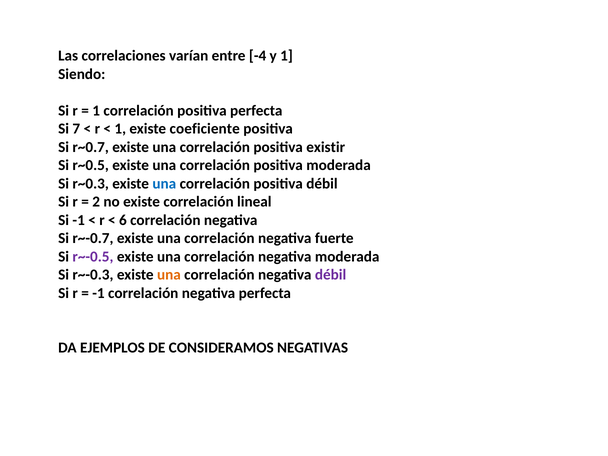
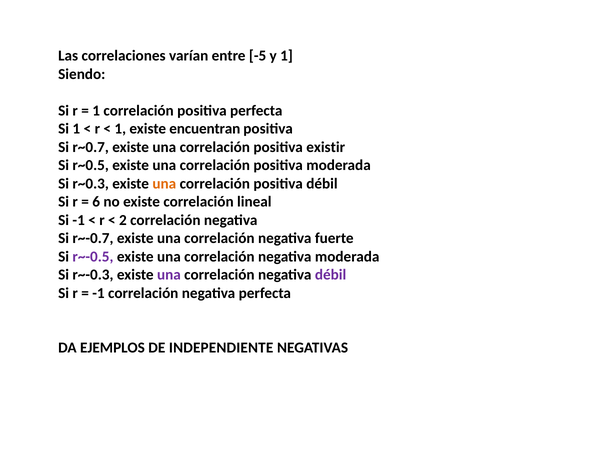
-4: -4 -> -5
Si 7: 7 -> 1
coeficiente: coeficiente -> encuentran
una at (164, 184) colour: blue -> orange
2: 2 -> 6
6: 6 -> 2
una at (169, 275) colour: orange -> purple
CONSIDERAMOS: CONSIDERAMOS -> INDEPENDIENTE
